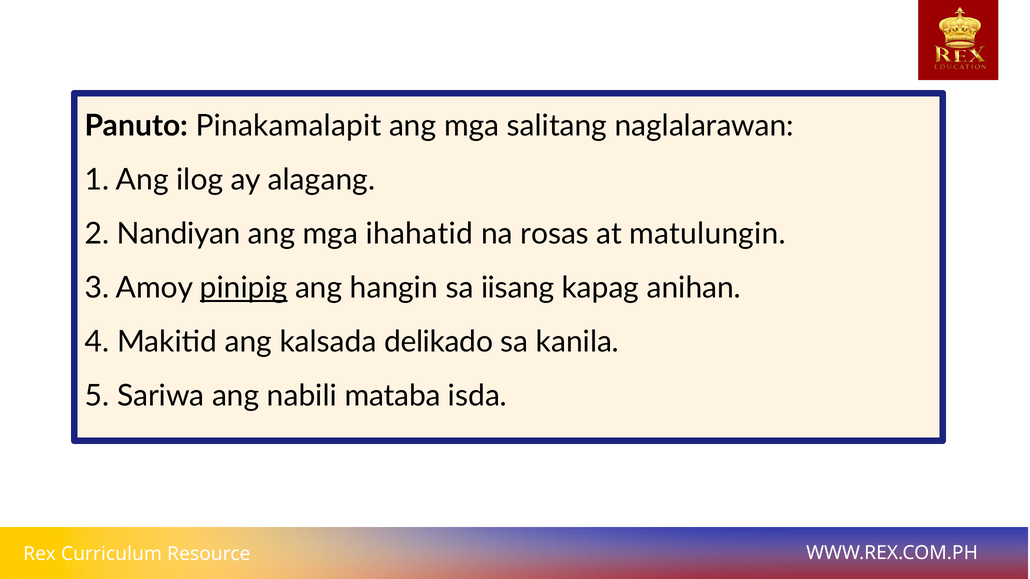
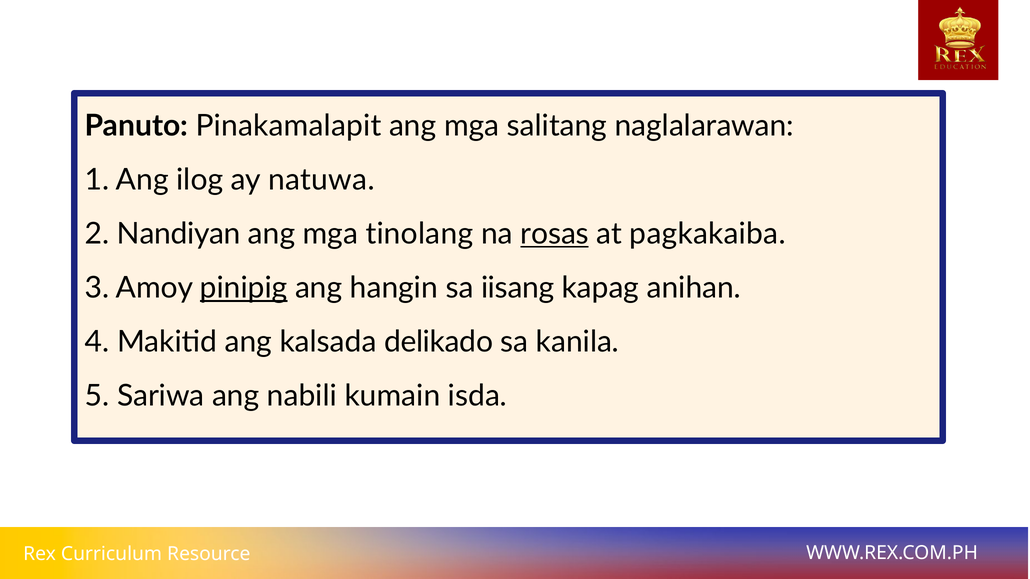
alagang: alagang -> natuwa
ihahatid: ihahatid -> tinolang
rosas underline: none -> present
matulungin: matulungin -> pagkakaiba
mataba: mataba -> kumain
